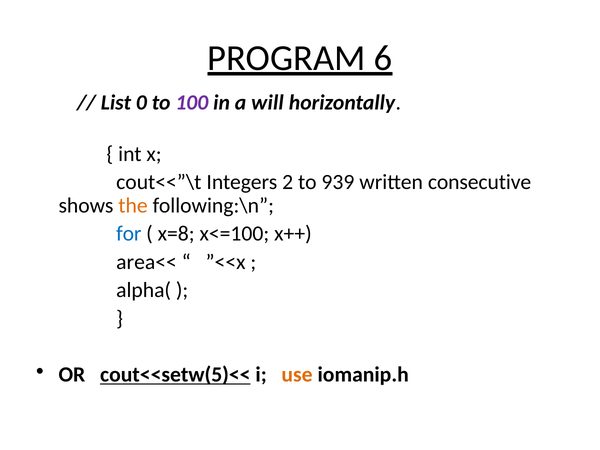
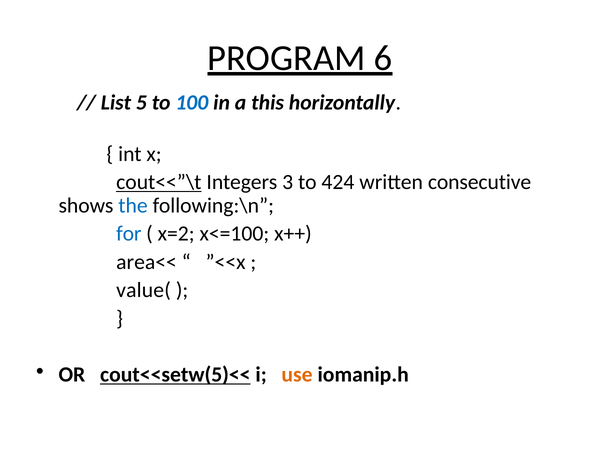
0: 0 -> 5
100 colour: purple -> blue
will: will -> this
cout<<”\t underline: none -> present
2: 2 -> 3
939: 939 -> 424
the colour: orange -> blue
x=8: x=8 -> x=2
alpha(: alpha( -> value(
